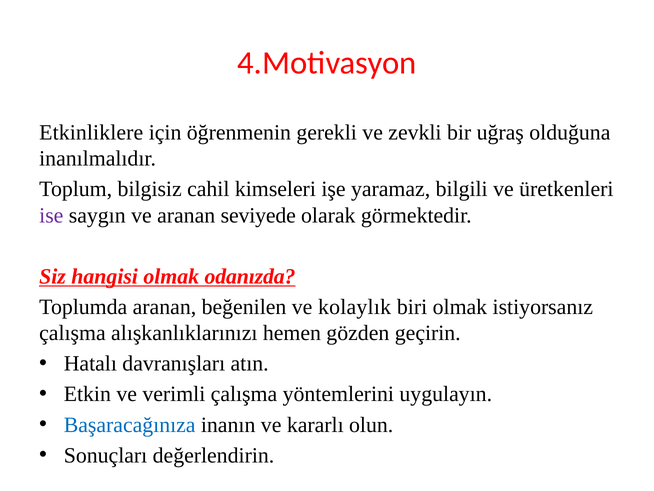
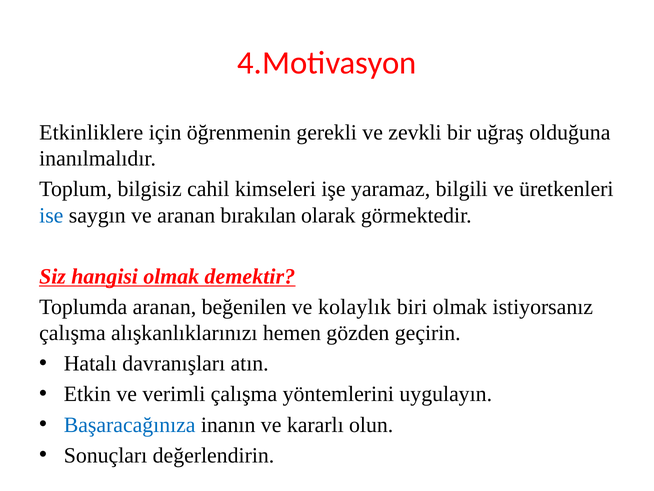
ise colour: purple -> blue
seviyede: seviyede -> bırakılan
odanızda: odanızda -> demektir
